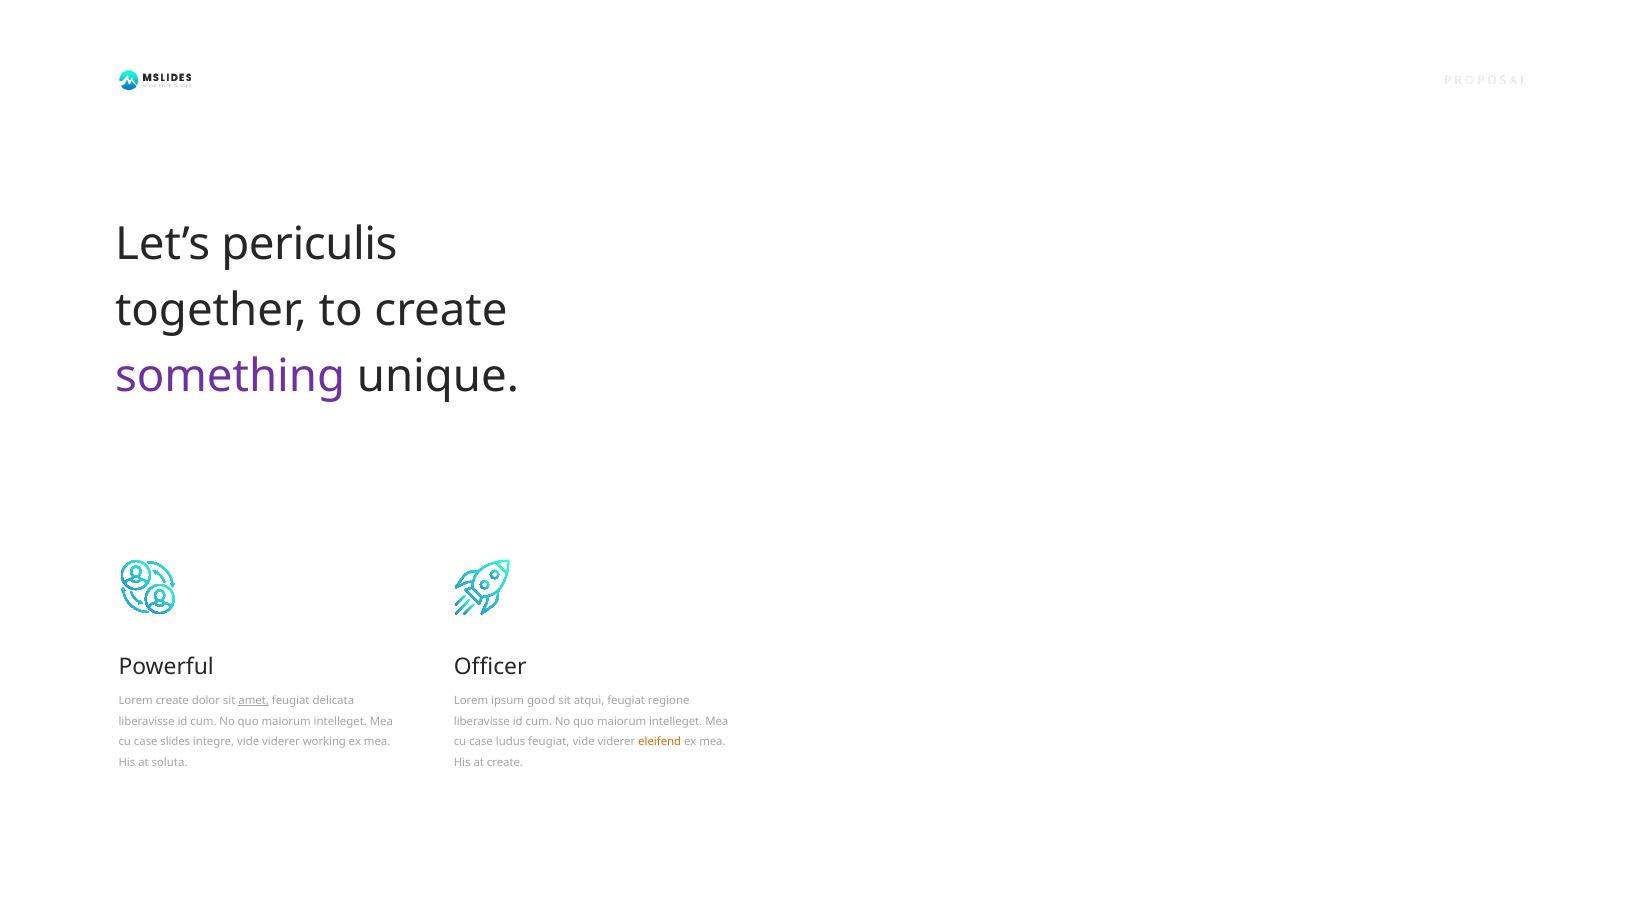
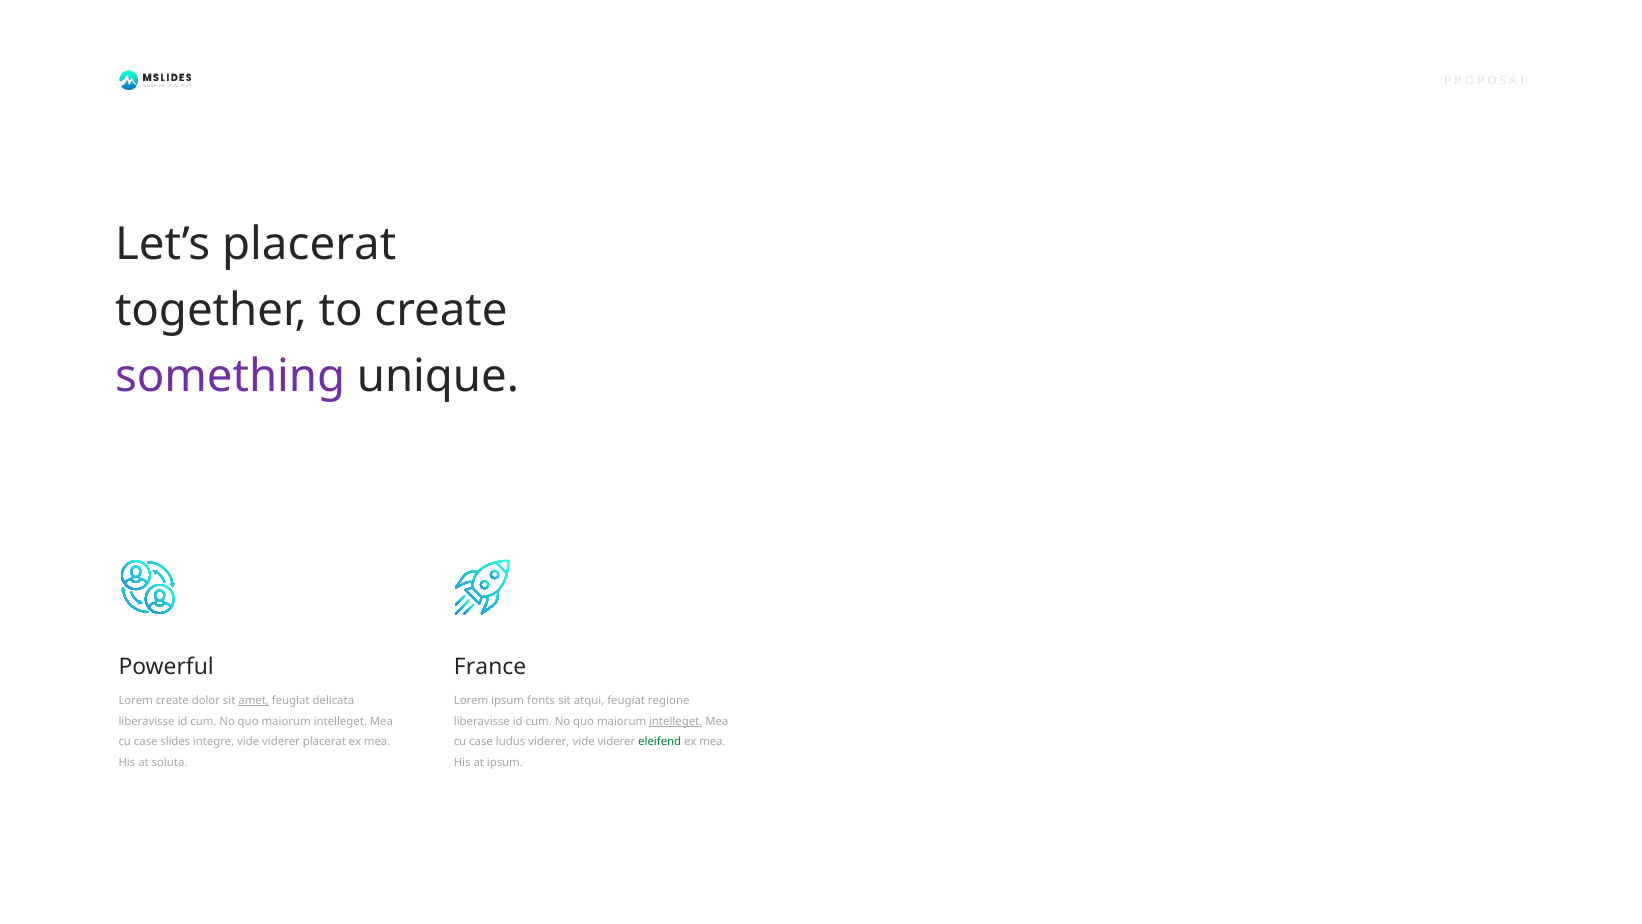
Let’s periculis: periculis -> placerat
Officer: Officer -> France
good: good -> fonts
intelleget at (676, 721) underline: none -> present
viderer working: working -> placerat
ludus feugiat: feugiat -> viderer
eleifend colour: orange -> green
at create: create -> ipsum
